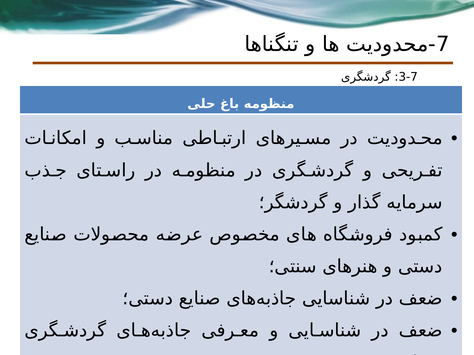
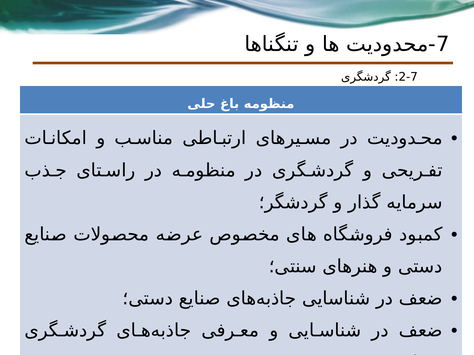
3-7: 3-7 -> 2-7
